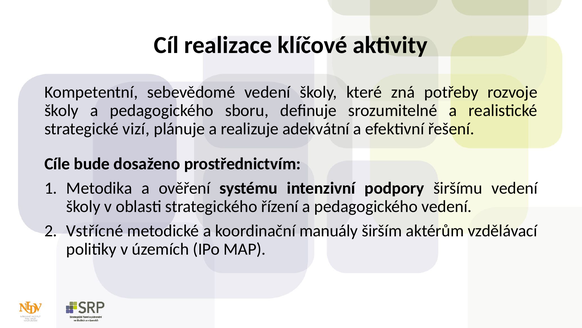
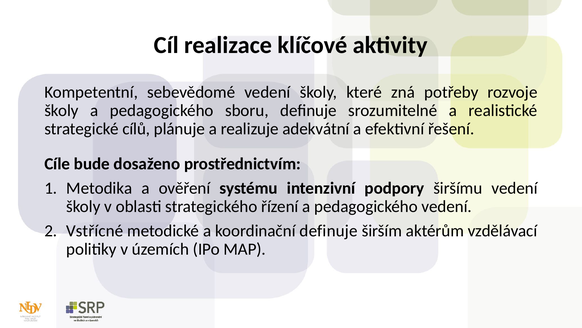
vizí: vizí -> cílů
koordinační manuály: manuály -> definuje
